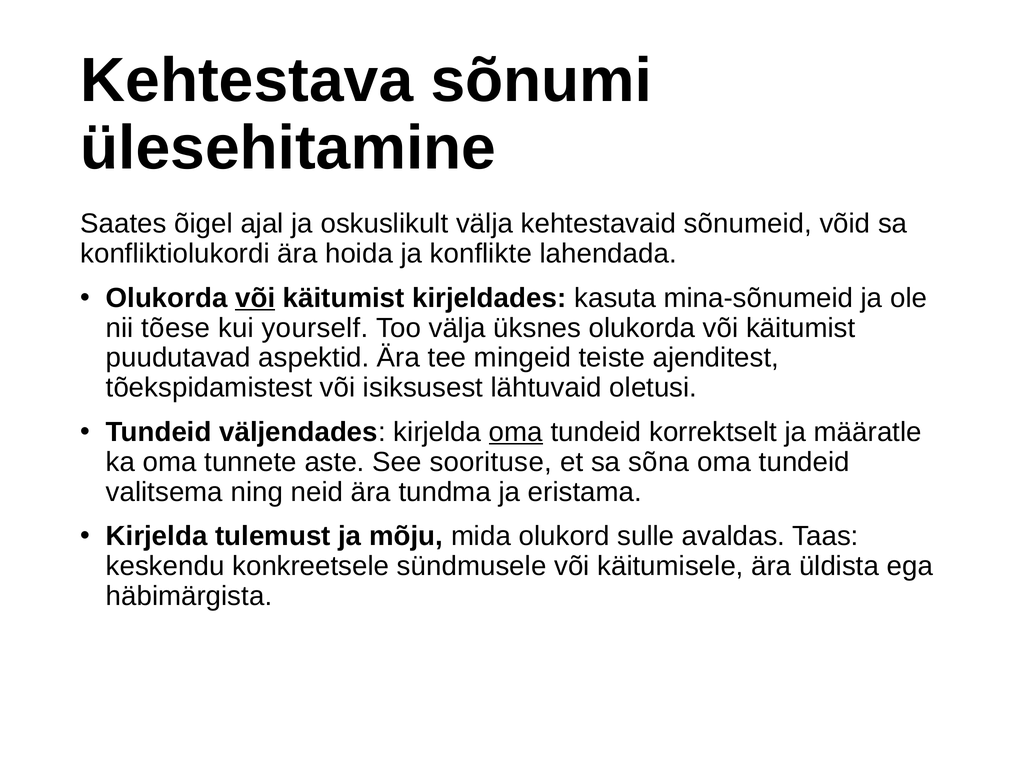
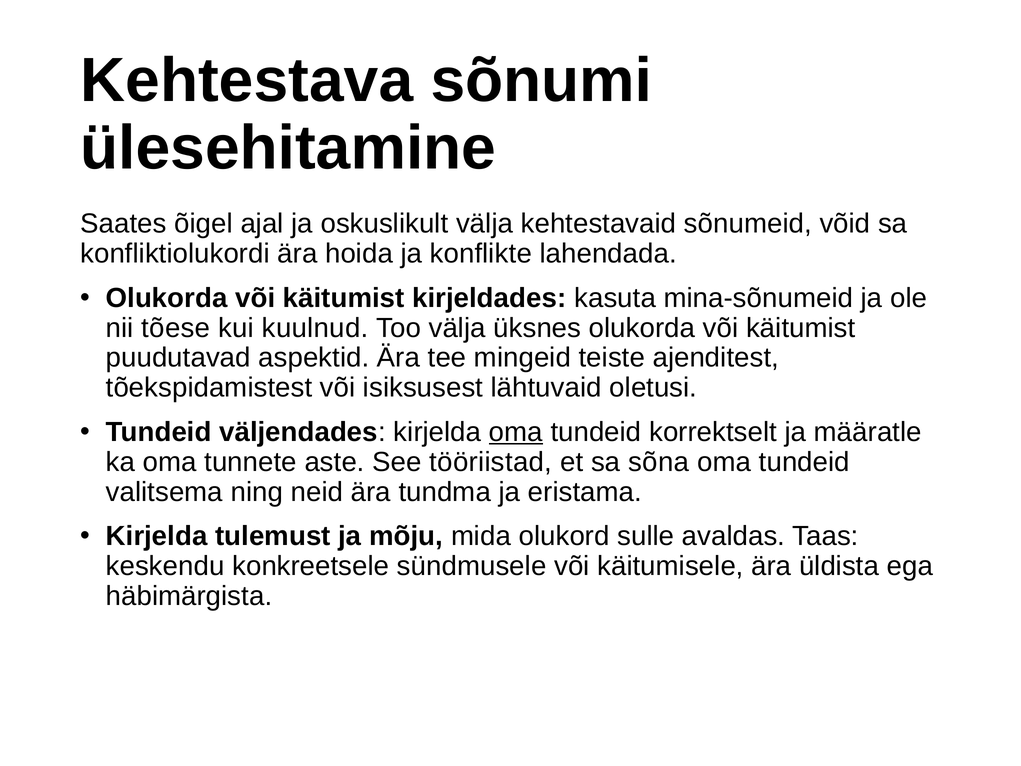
või at (255, 298) underline: present -> none
yourself: yourself -> kuulnud
soorituse: soorituse -> tööriistad
